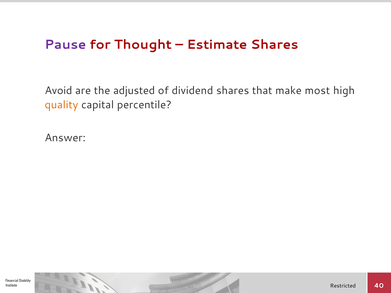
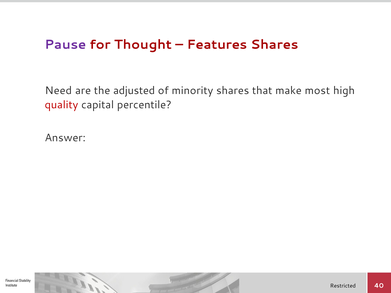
Estimate: Estimate -> Features
Avoid: Avoid -> Need
dividend: dividend -> minority
quality colour: orange -> red
